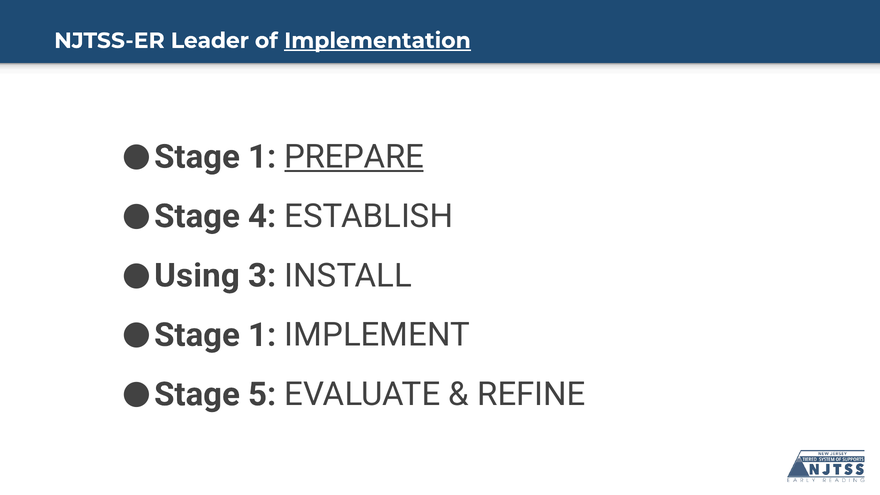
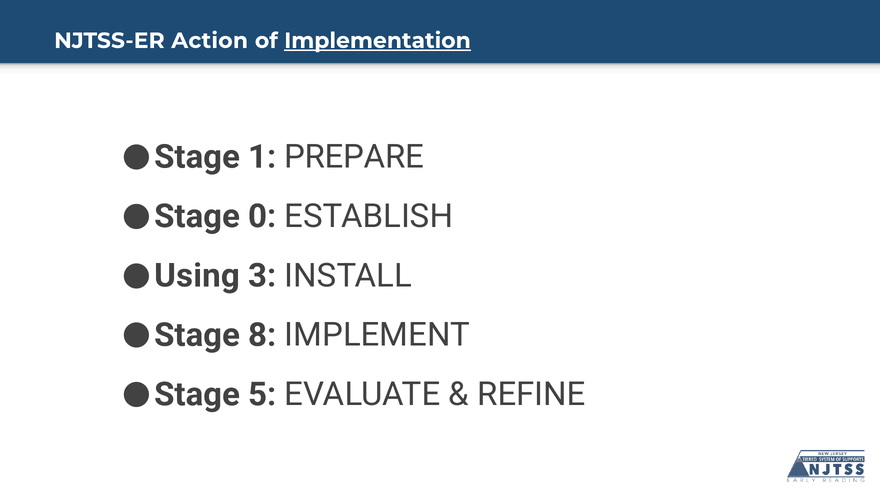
Leader: Leader -> Action
PREPARE underline: present -> none
4: 4 -> 0
1 at (262, 335): 1 -> 8
